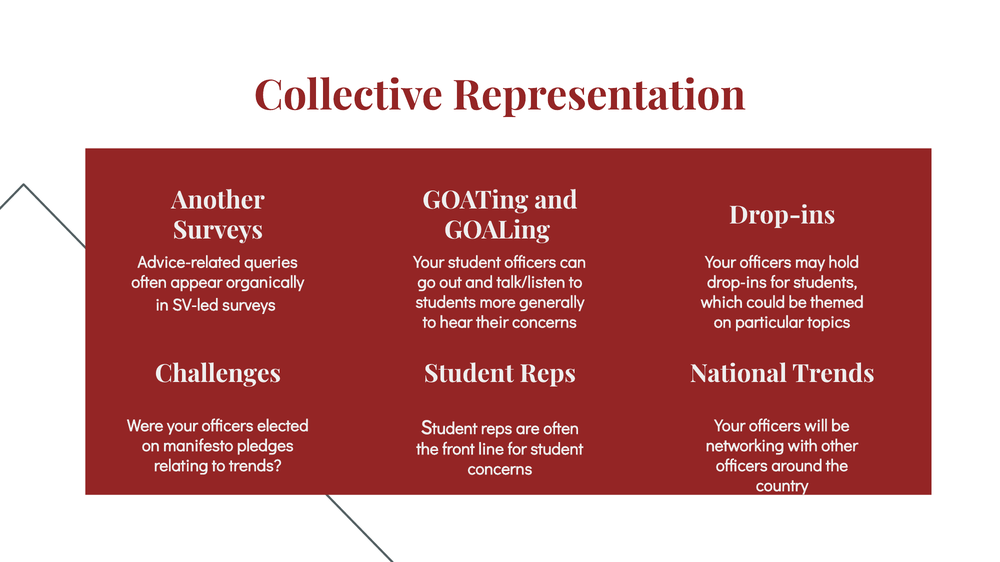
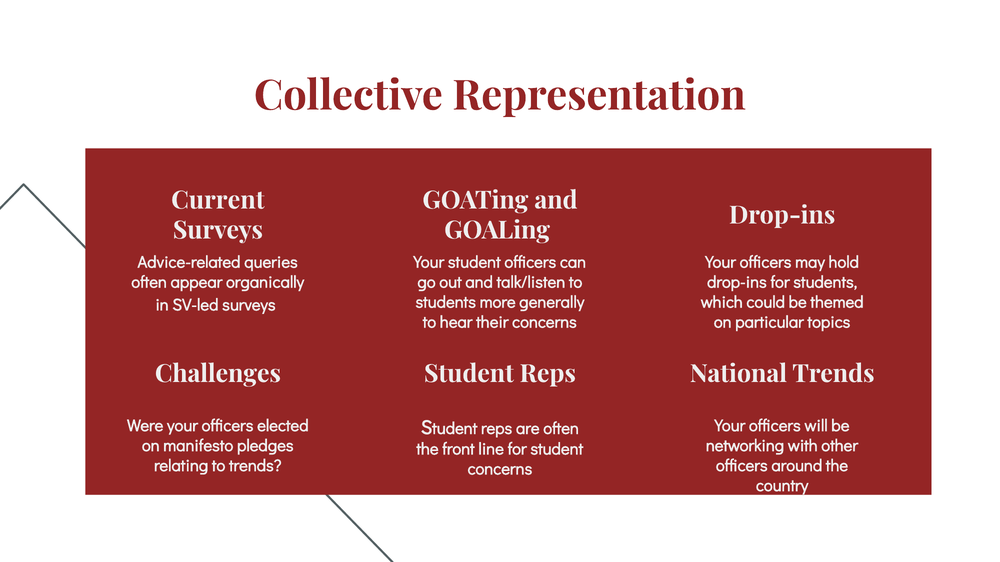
Another: Another -> Current
